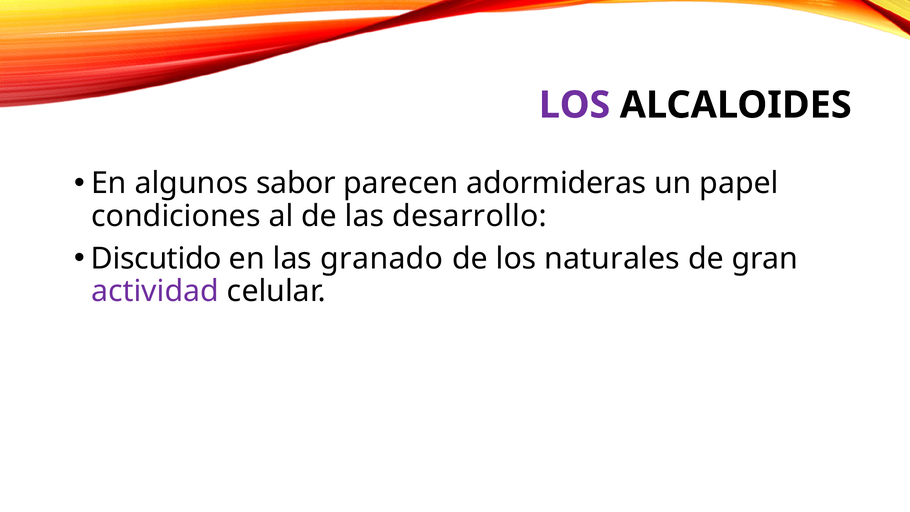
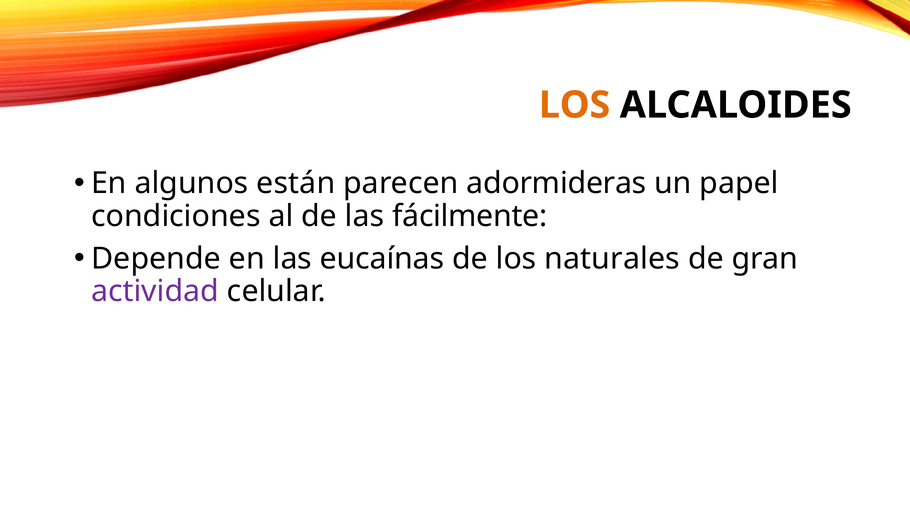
LOS at (575, 105) colour: purple -> orange
sabor: sabor -> están
desarrollo: desarrollo -> fácilmente
Discutido: Discutido -> Depende
granado: granado -> eucaínas
